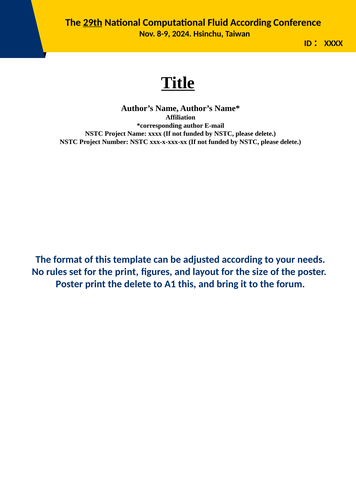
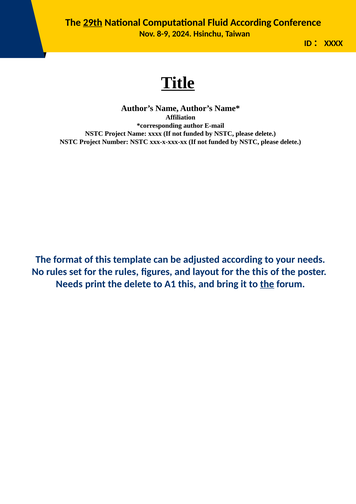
the print: print -> rules
the size: size -> this
Poster at (69, 284): Poster -> Needs
the at (267, 284) underline: none -> present
